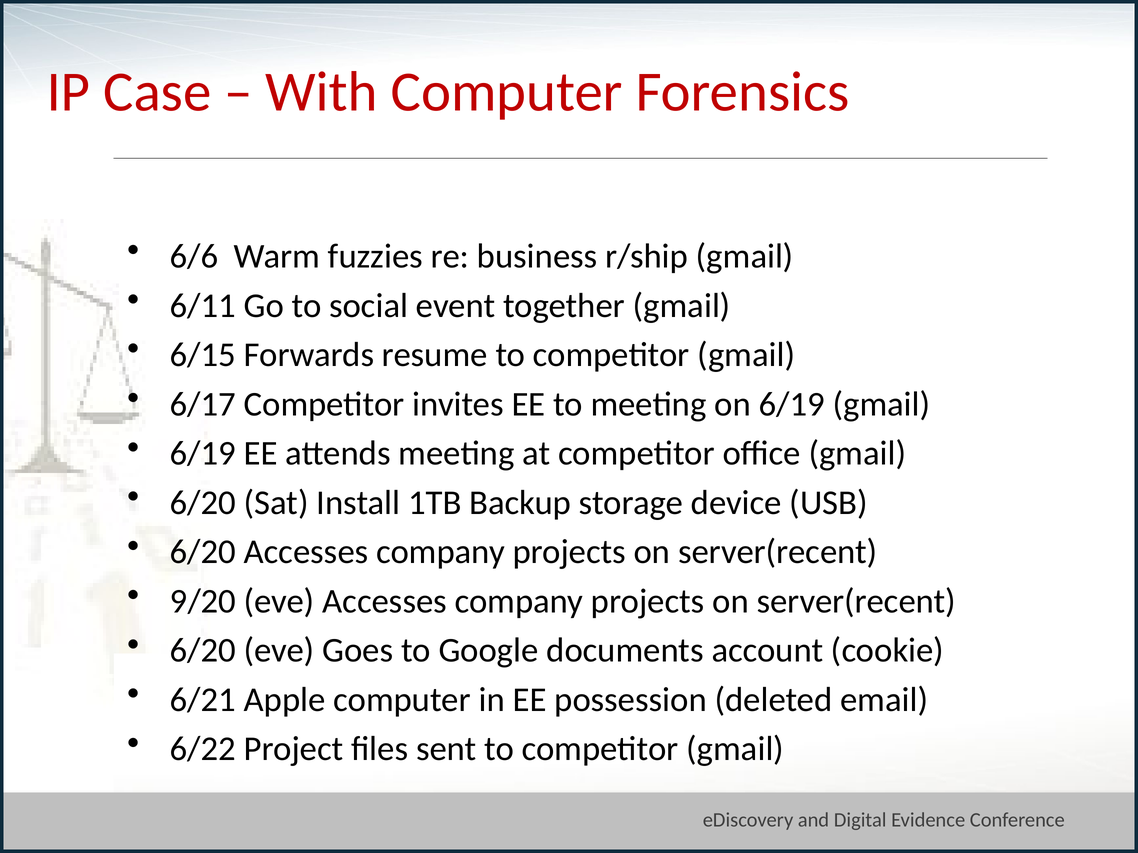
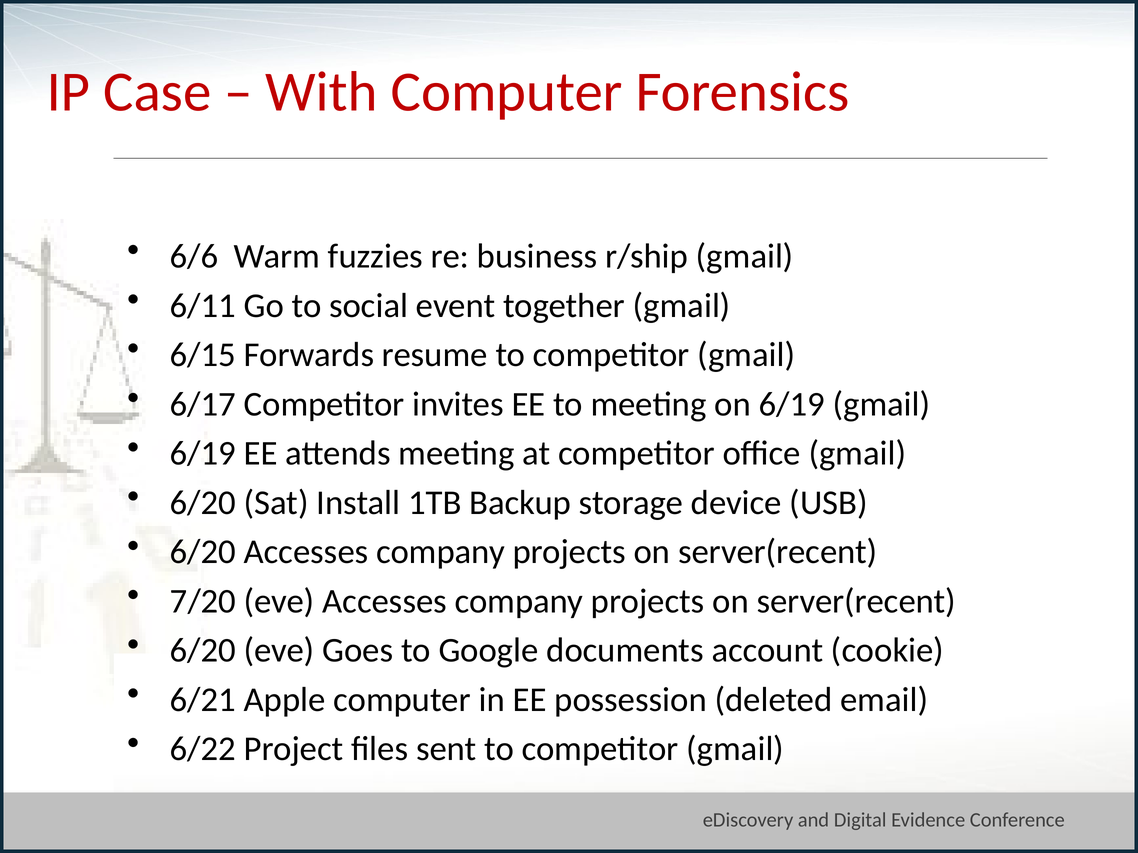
9/20: 9/20 -> 7/20
